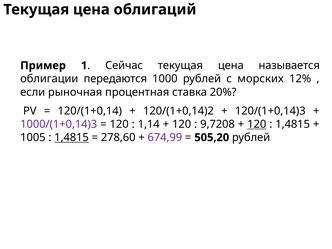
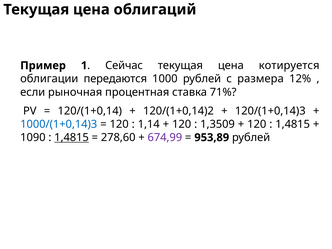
называется: называется -> котируется
морских: морских -> размера
20%: 20% -> 71%
1000/(1+0,14)3 colour: purple -> blue
9,7208: 9,7208 -> 1,3509
120 at (257, 124) underline: present -> none
1005: 1005 -> 1090
505,20: 505,20 -> 953,89
